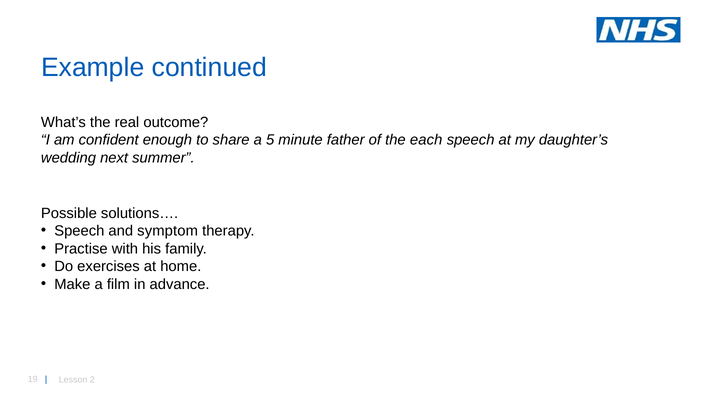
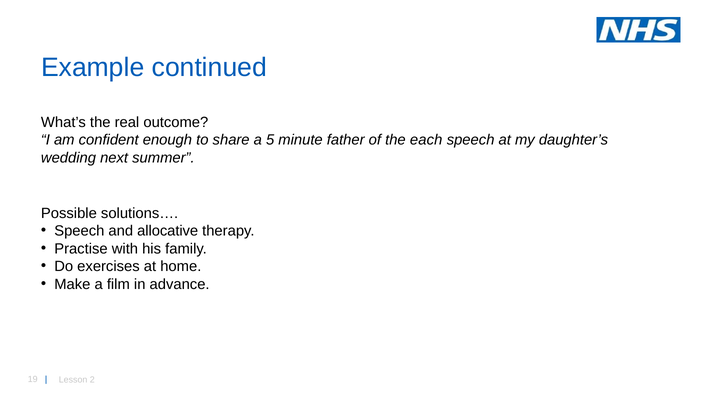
symptom: symptom -> allocative
